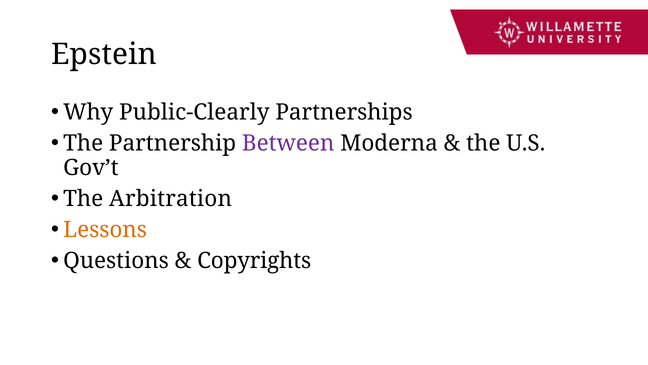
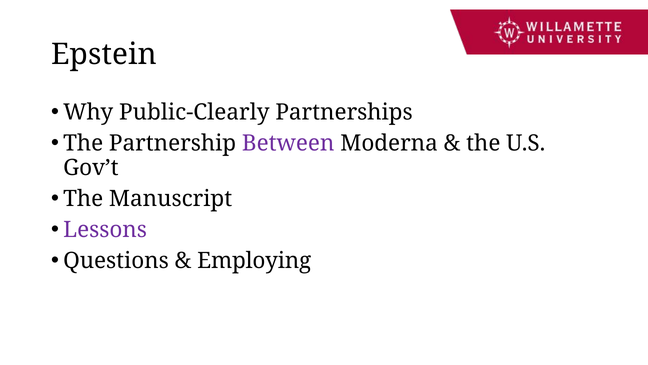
Arbitration: Arbitration -> Manuscript
Lessons colour: orange -> purple
Copyrights: Copyrights -> Employing
